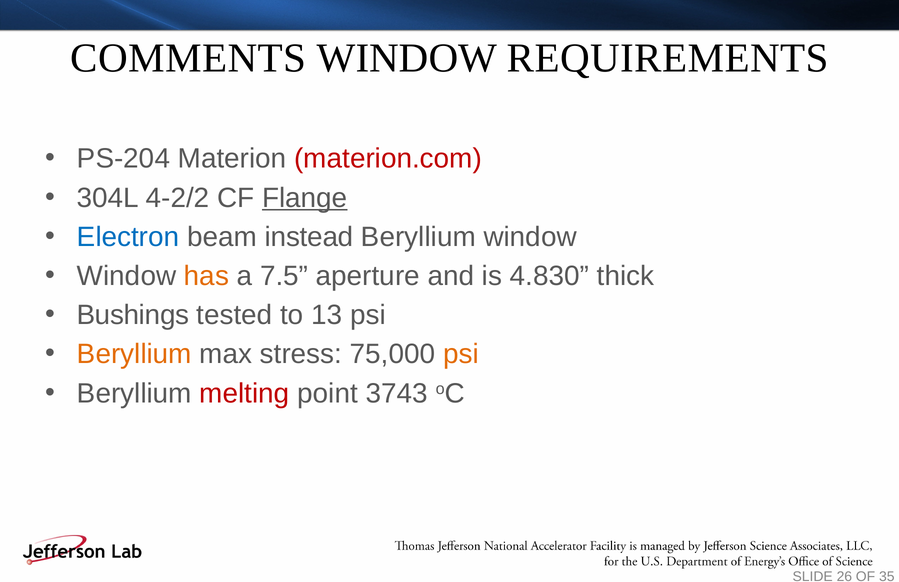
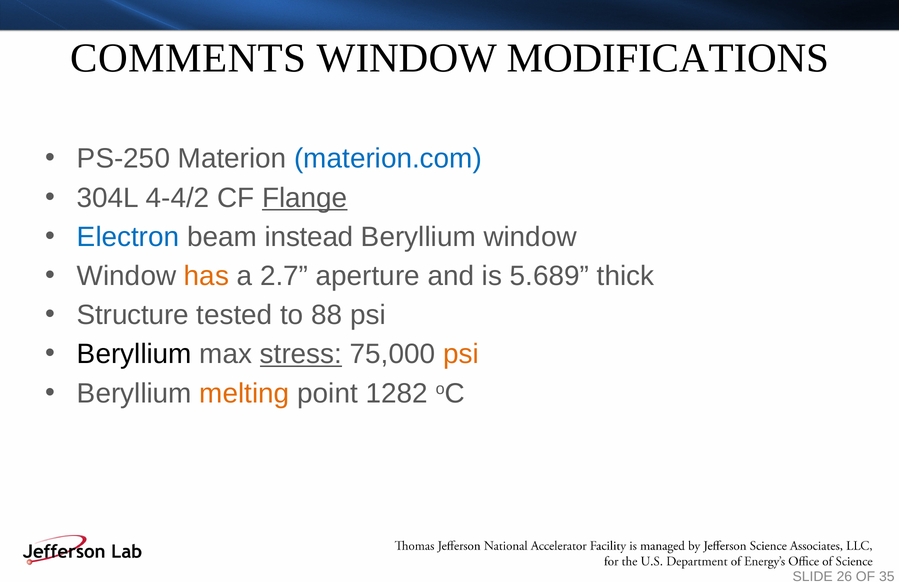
REQUIREMENTS: REQUIREMENTS -> MODIFICATIONS
PS-204: PS-204 -> PS-250
materion.com colour: red -> blue
4-2/2: 4-2/2 -> 4-4/2
7.5: 7.5 -> 2.7
4.830: 4.830 -> 5.689
Bushings: Bushings -> Structure
13: 13 -> 88
Beryllium at (134, 354) colour: orange -> black
stress underline: none -> present
melting colour: red -> orange
3743: 3743 -> 1282
